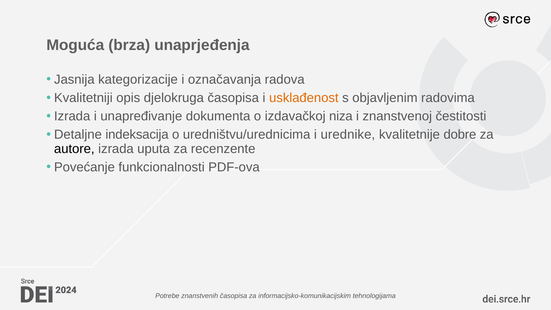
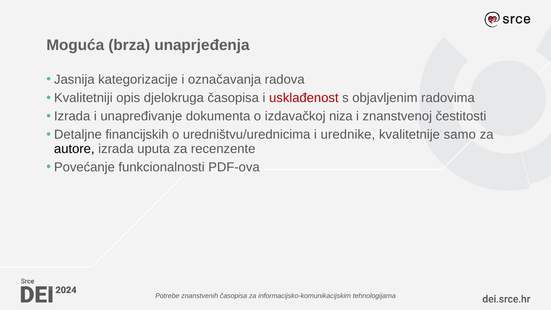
usklađenost colour: orange -> red
indeksacija: indeksacija -> financijskih
dobre: dobre -> samo
